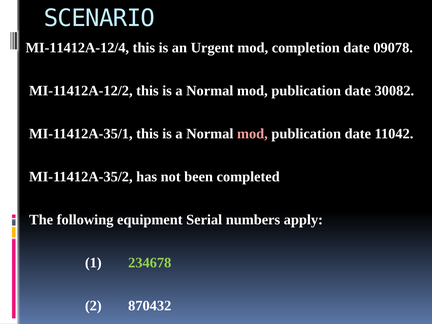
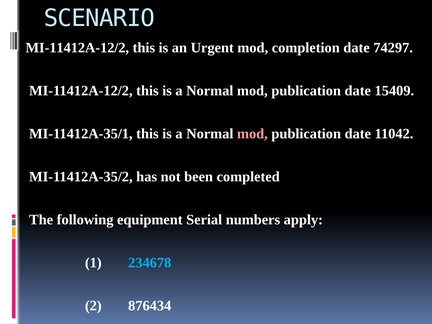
MI-11412A-12/4 at (77, 48): MI-11412A-12/4 -> MI-11412A-12/2
09078: 09078 -> 74297
30082: 30082 -> 15409
234678 colour: light green -> light blue
870432: 870432 -> 876434
